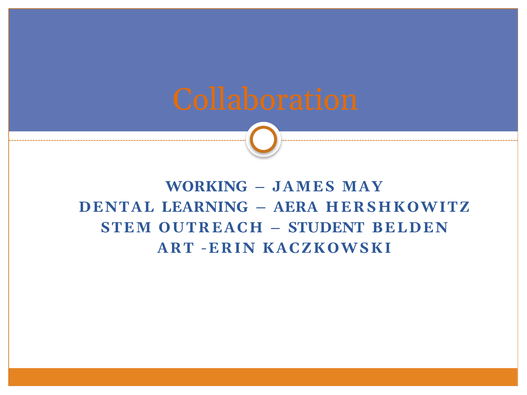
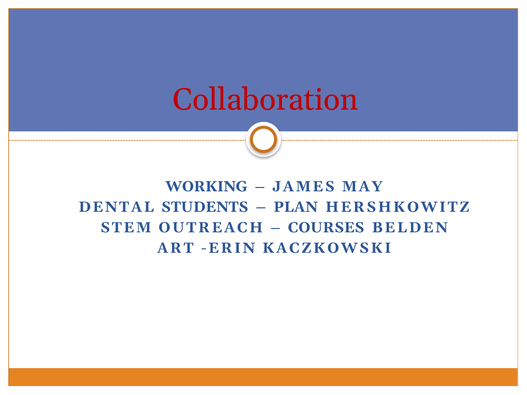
Collaboration colour: orange -> red
LEARNING: LEARNING -> STUDENTS
AERA: AERA -> PLAN
STUDENT: STUDENT -> COURSES
